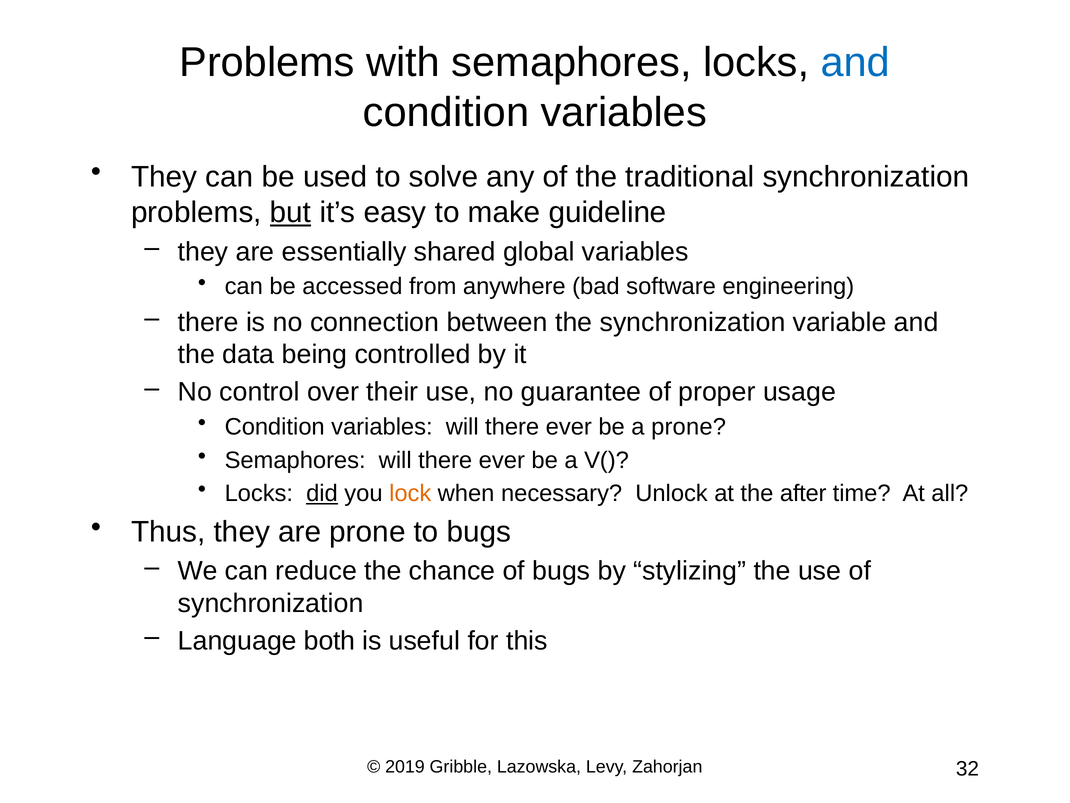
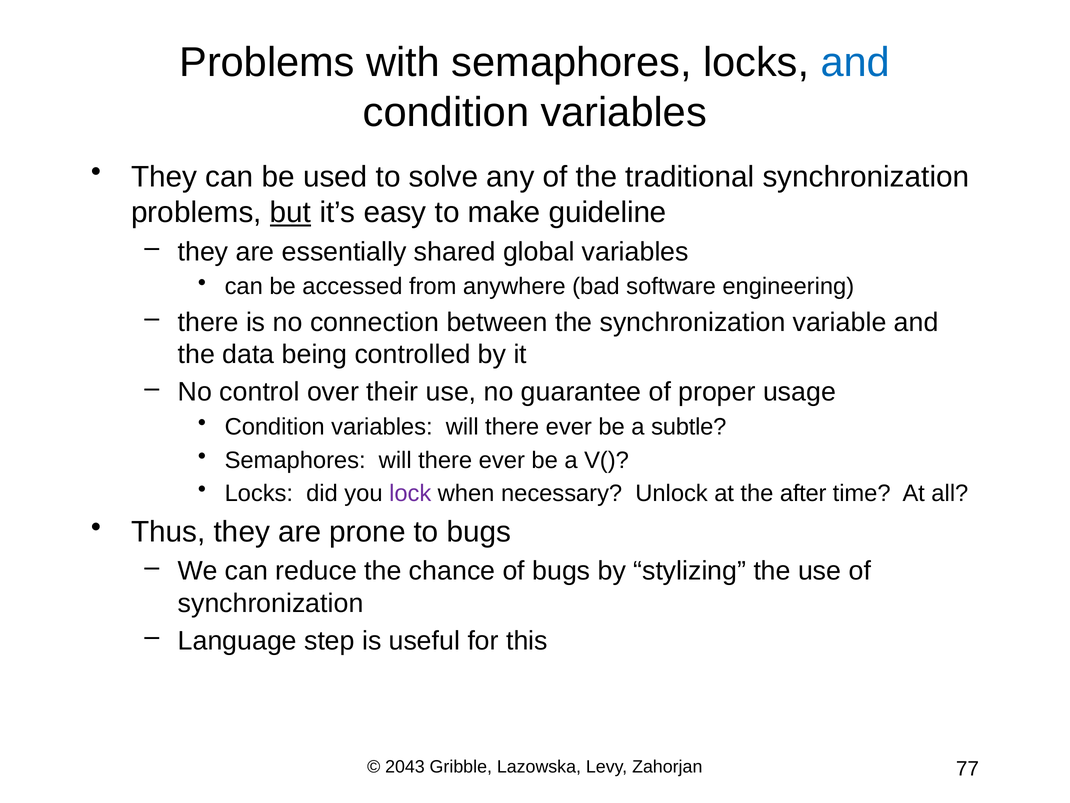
a prone: prone -> subtle
did underline: present -> none
lock colour: orange -> purple
both: both -> step
2019: 2019 -> 2043
32: 32 -> 77
